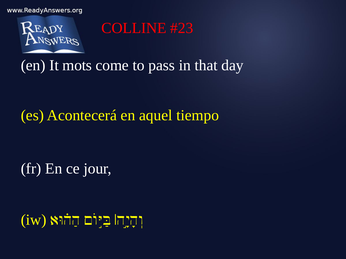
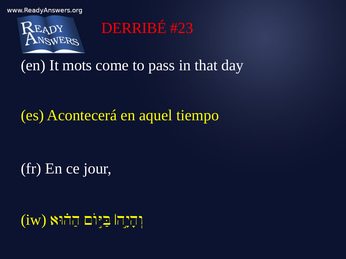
COLLINE: COLLINE -> DERRIBÉ
